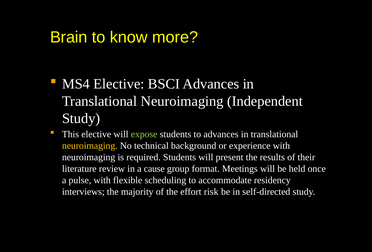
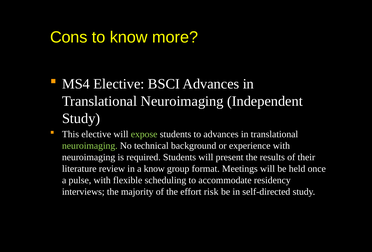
Brain: Brain -> Cons
neuroimaging at (90, 146) colour: yellow -> light green
a cause: cause -> know
